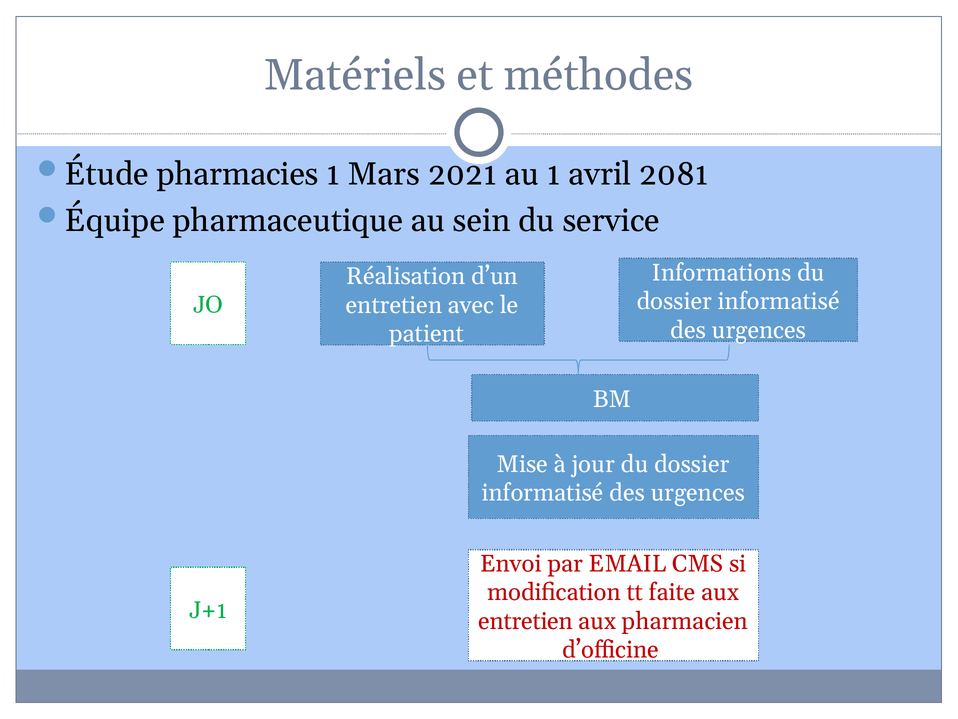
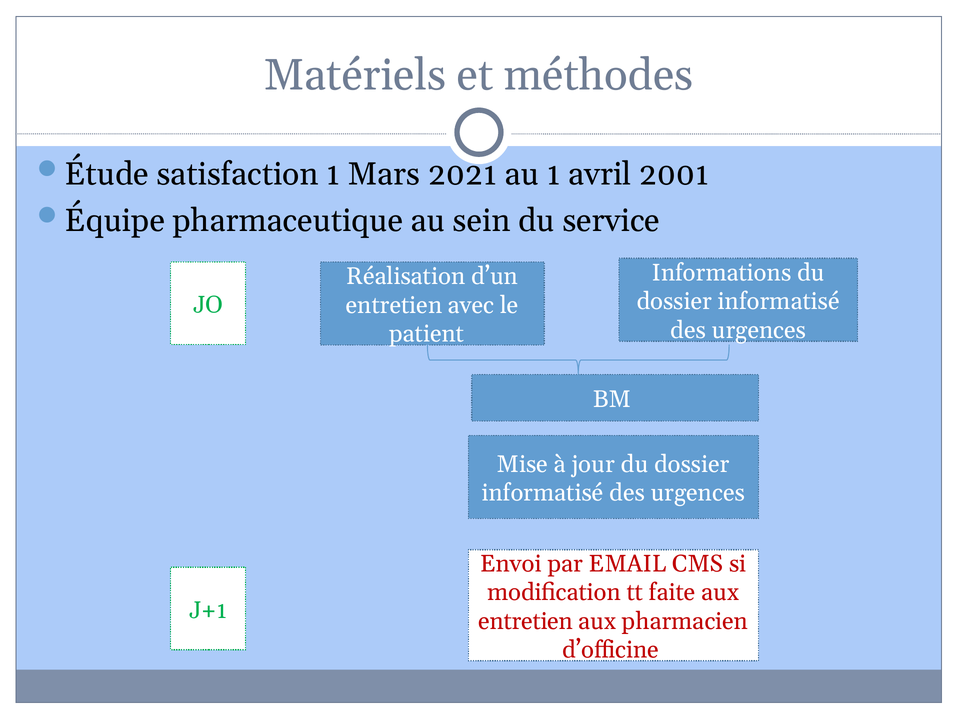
pharmacies: pharmacies -> satisfaction
2081: 2081 -> 2001
